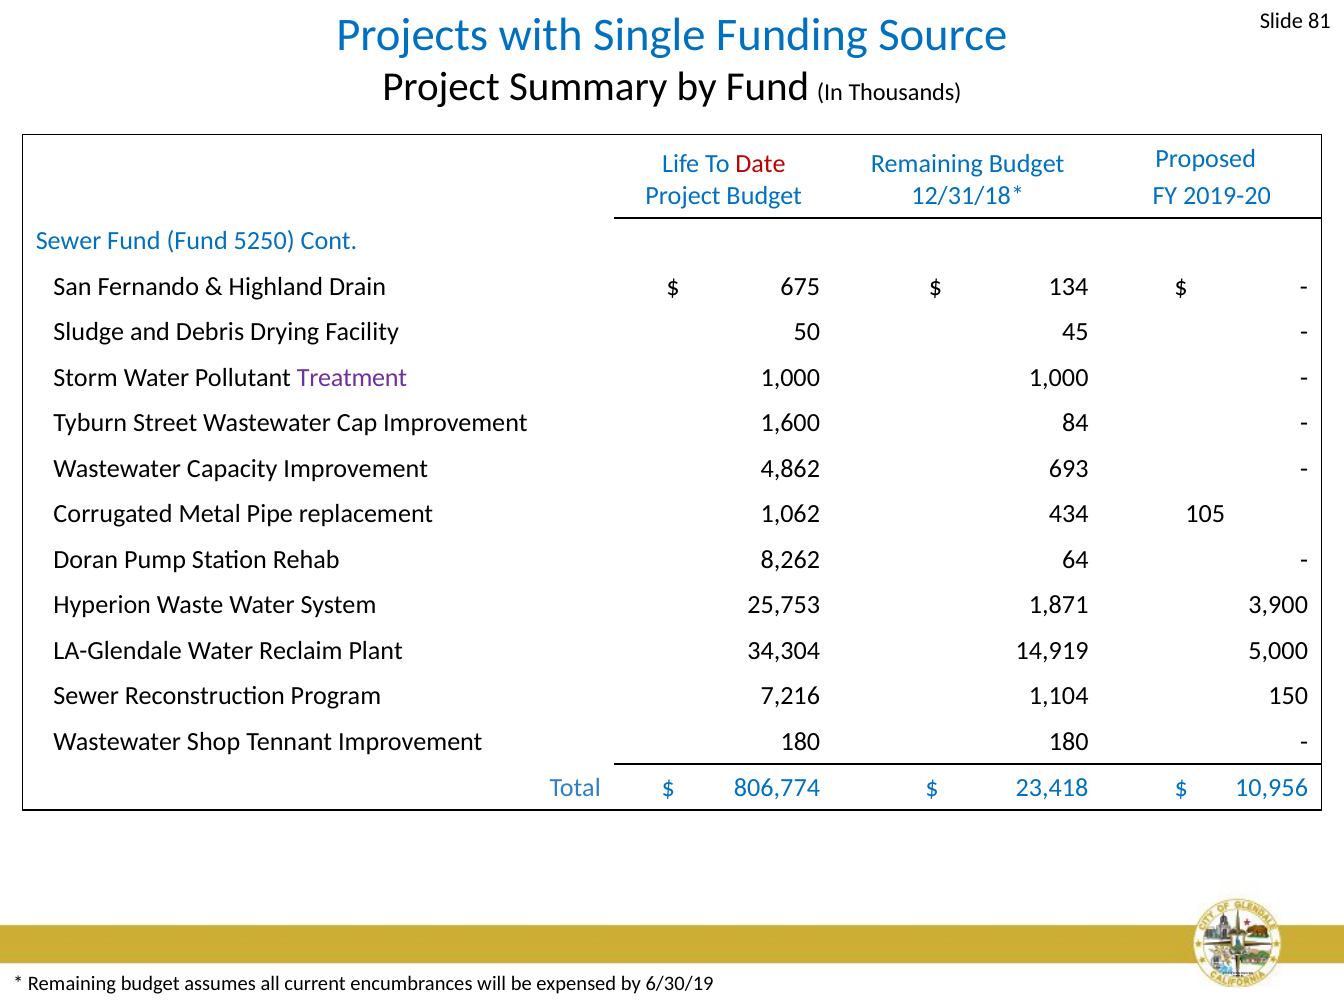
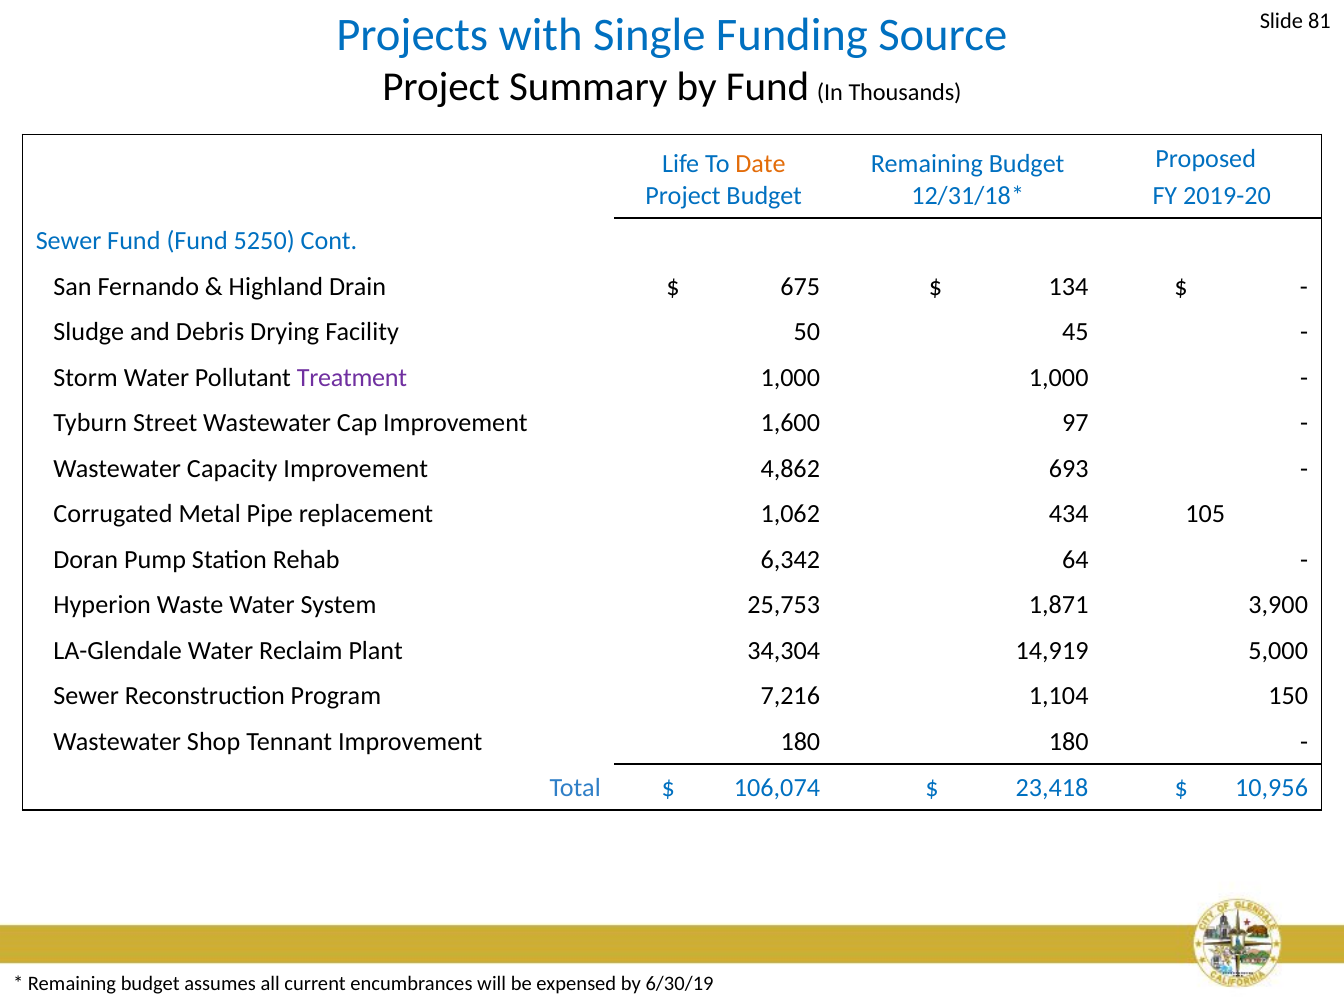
Date colour: red -> orange
84: 84 -> 97
8,262: 8,262 -> 6,342
806,774: 806,774 -> 106,074
